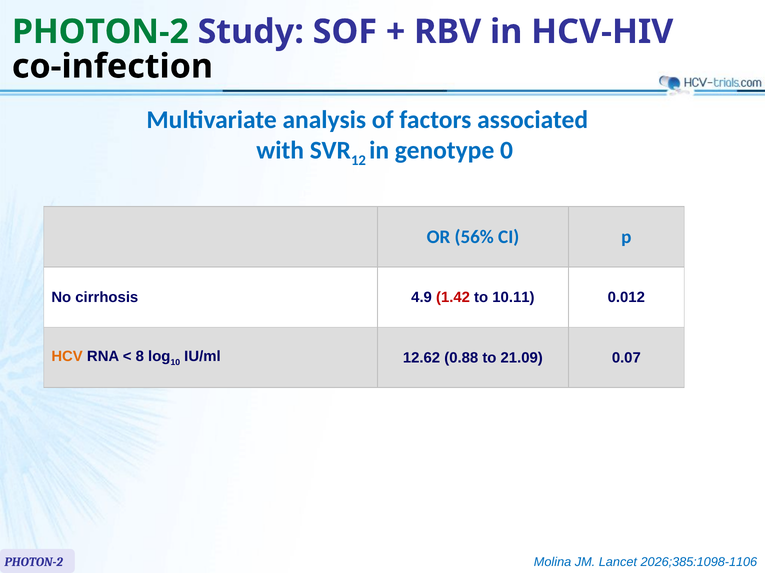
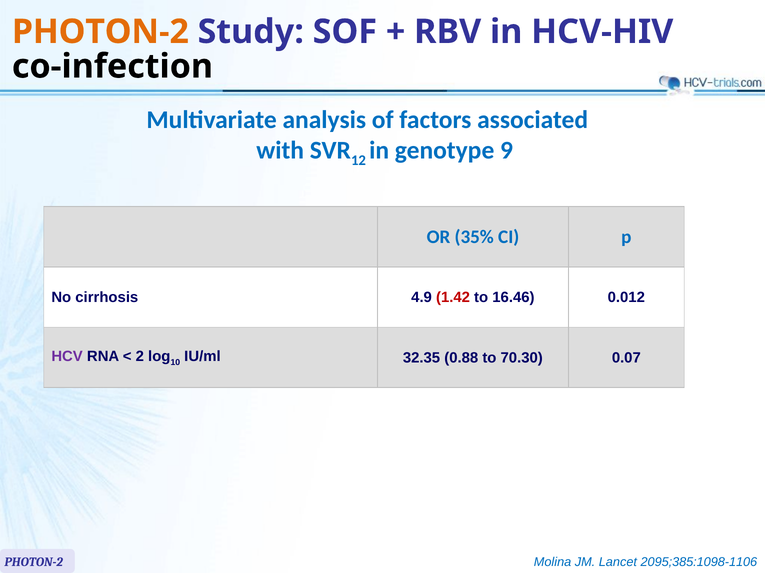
PHOTON-2 at (100, 32) colour: green -> orange
0: 0 -> 9
56%: 56% -> 35%
10.11: 10.11 -> 16.46
HCV colour: orange -> purple
8: 8 -> 2
12.62: 12.62 -> 32.35
21.09: 21.09 -> 70.30
2026;385:1098-1106: 2026;385:1098-1106 -> 2095;385:1098-1106
